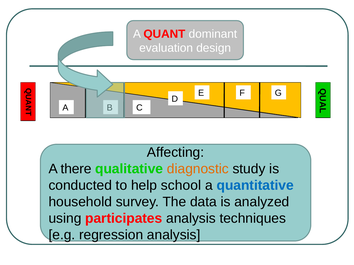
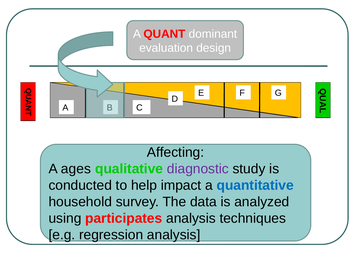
there: there -> ages
diagnostic colour: orange -> purple
school: school -> impact
